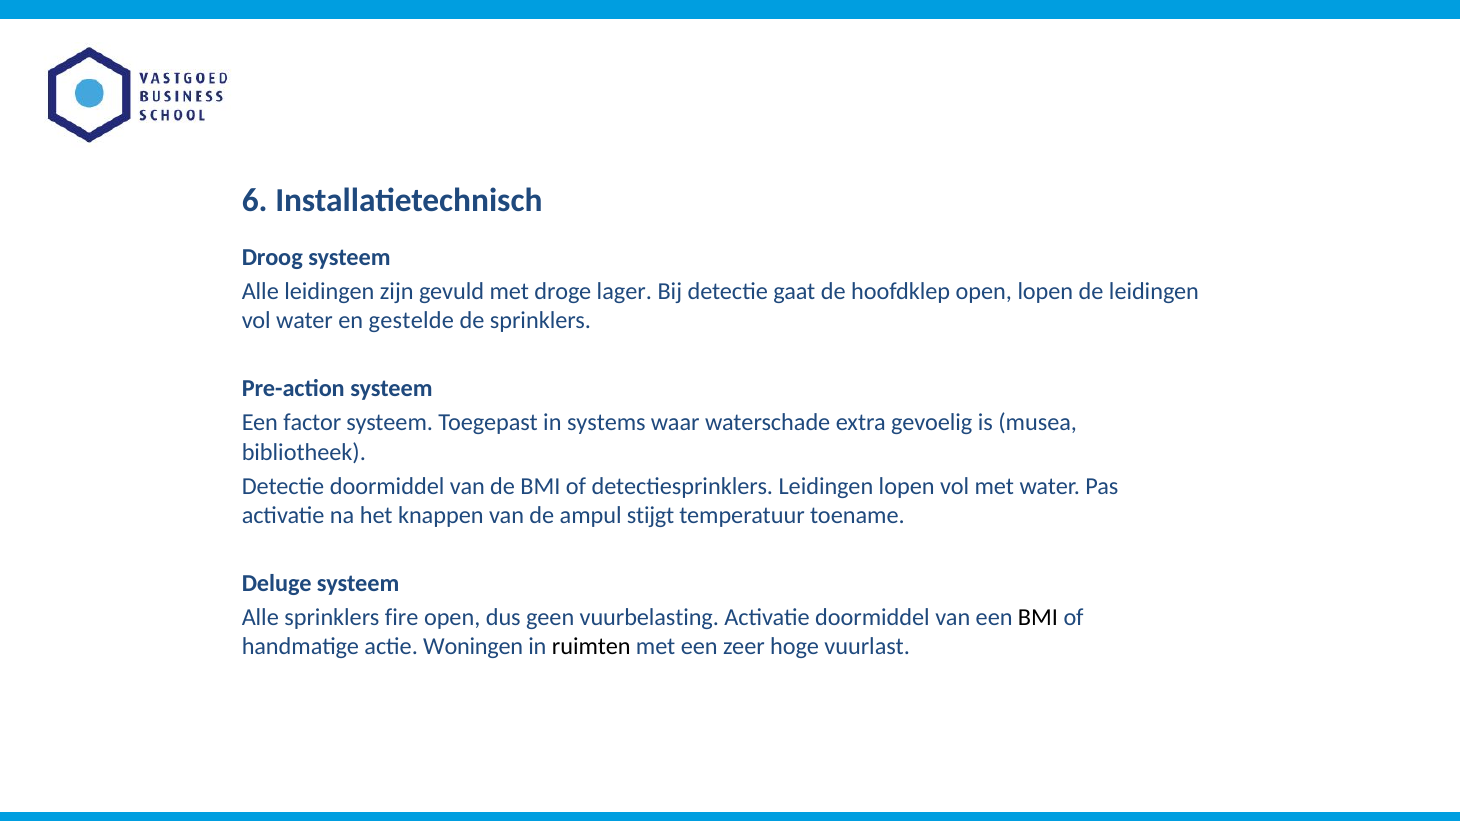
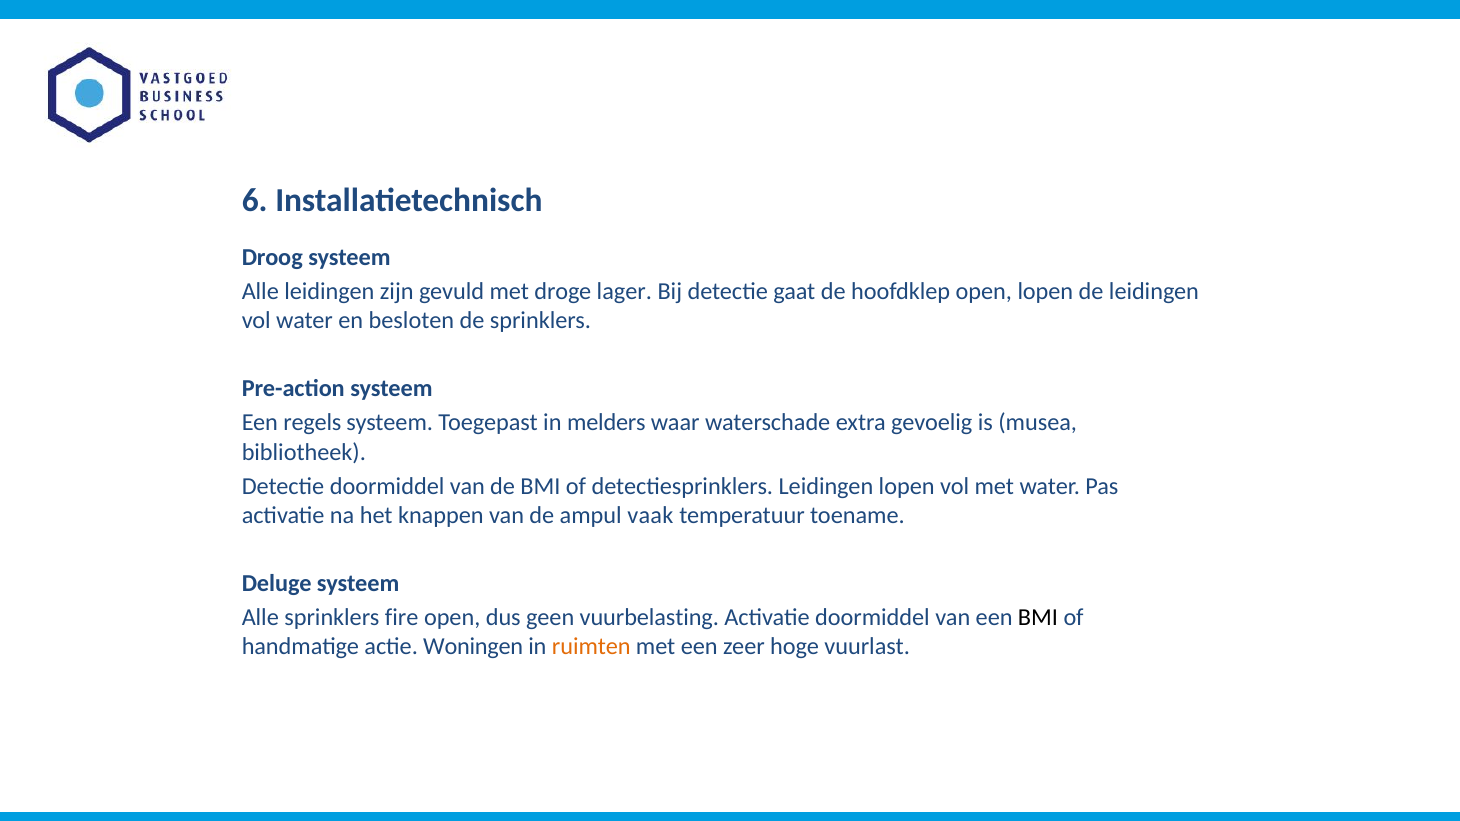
gestelde: gestelde -> besloten
factor: factor -> regels
systems: systems -> melders
stijgt: stijgt -> vaak
ruimten colour: black -> orange
